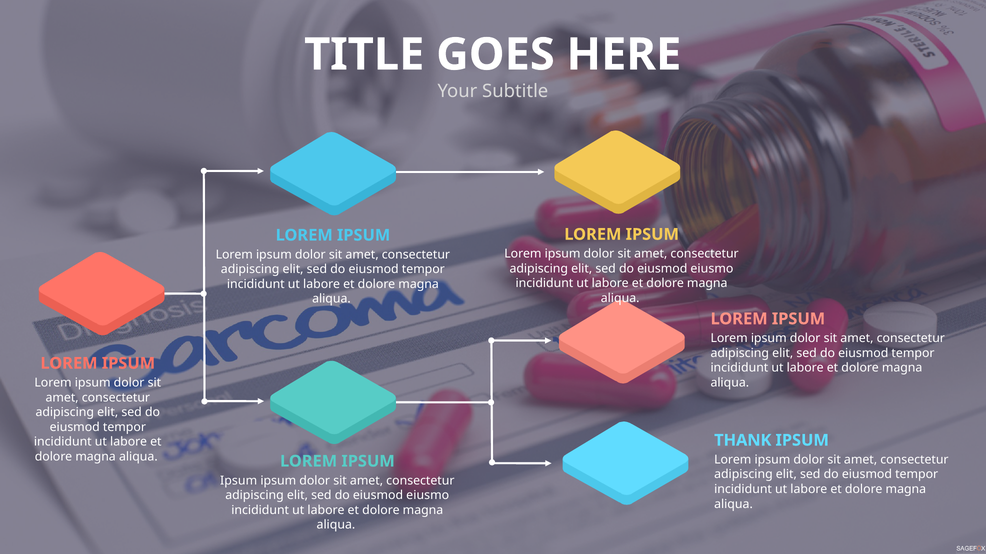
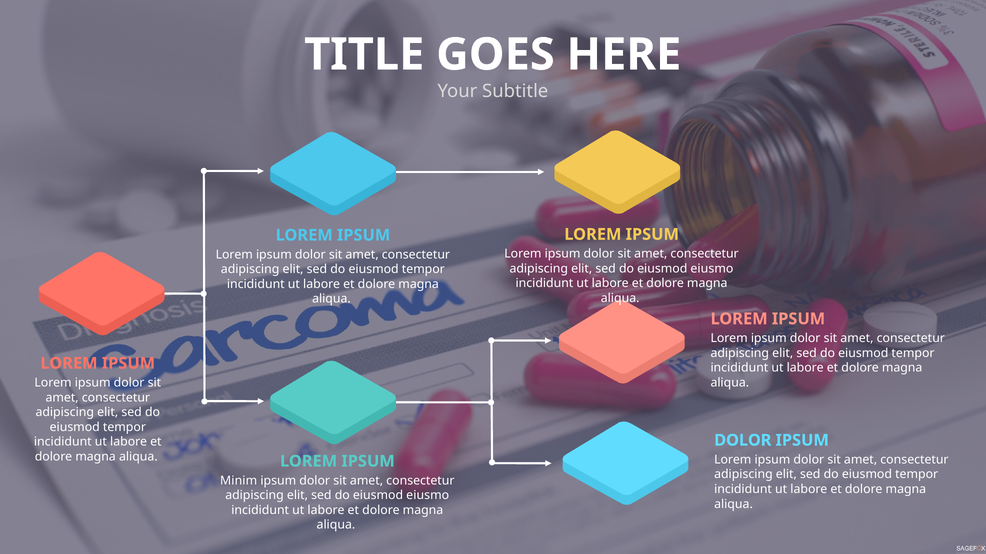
THANK at (743, 441): THANK -> DOLOR
Ipsum at (239, 481): Ipsum -> Minim
